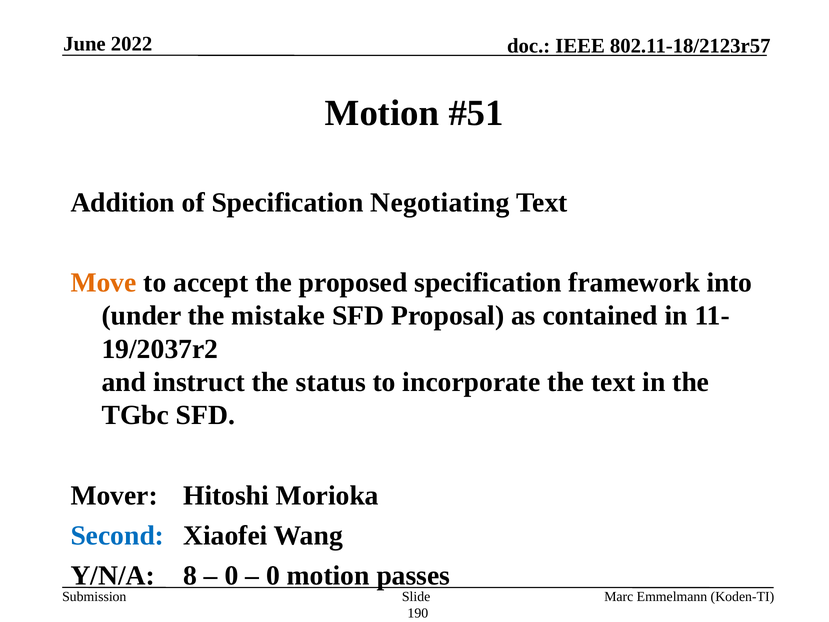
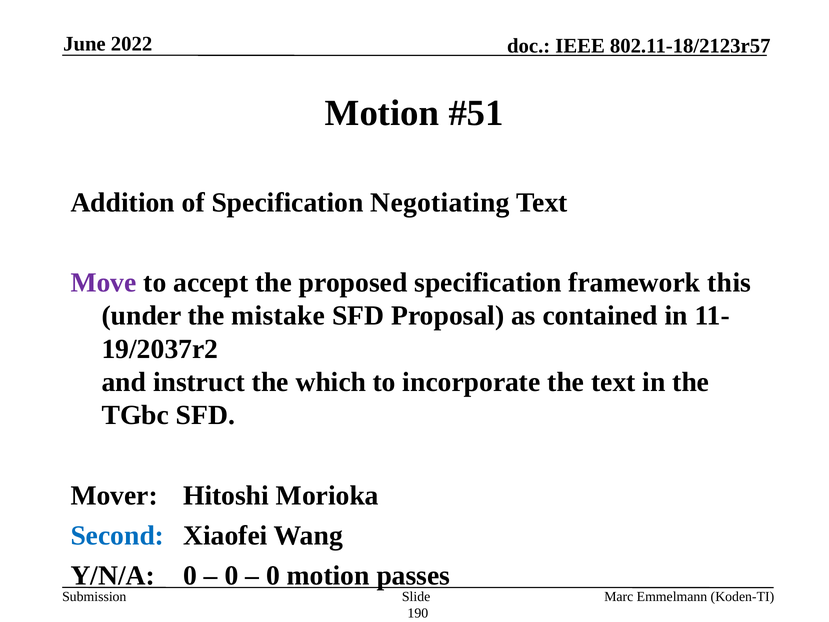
Move colour: orange -> purple
into: into -> this
status: status -> which
Y/N/A 8: 8 -> 0
